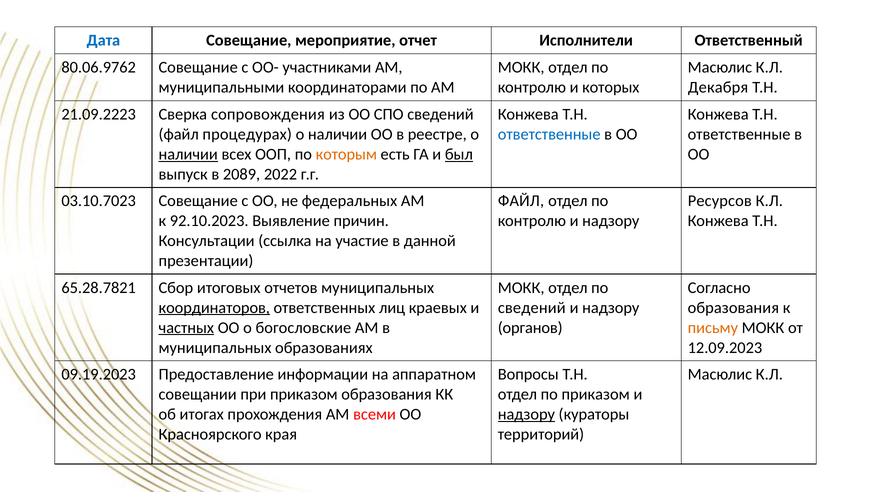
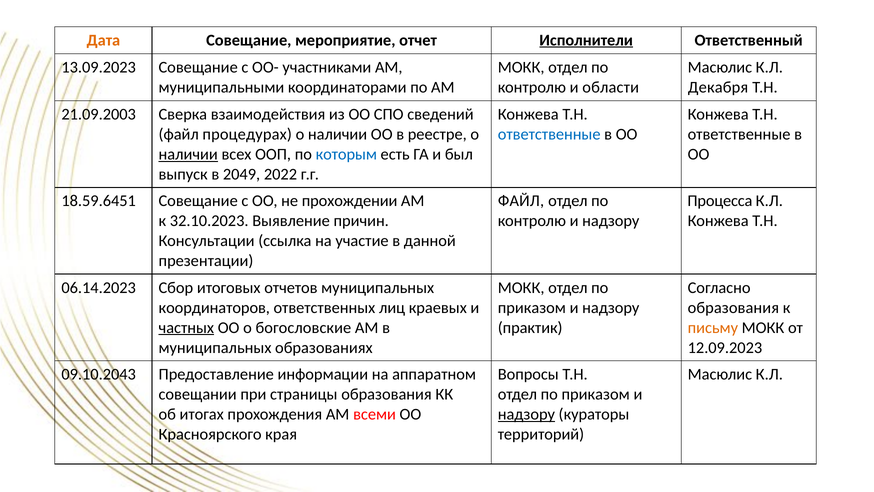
Дата colour: blue -> orange
Исполнители underline: none -> present
80.06.9762: 80.06.9762 -> 13.09.2023
которых: которых -> области
21.09.2223: 21.09.2223 -> 21.09.2003
сопровождения: сопровождения -> взаимодействия
которым colour: orange -> blue
был underline: present -> none
2089: 2089 -> 2049
03.10.7023: 03.10.7023 -> 18.59.6451
федеральных: федеральных -> прохождении
Ресурсов: Ресурсов -> Процесса
92.10.2023: 92.10.2023 -> 32.10.2023
65.28.7821: 65.28.7821 -> 06.14.2023
координаторов underline: present -> none
сведений at (532, 307): сведений -> приказом
органов: органов -> практик
09.19.2023: 09.19.2023 -> 09.10.2043
при приказом: приказом -> страницы
